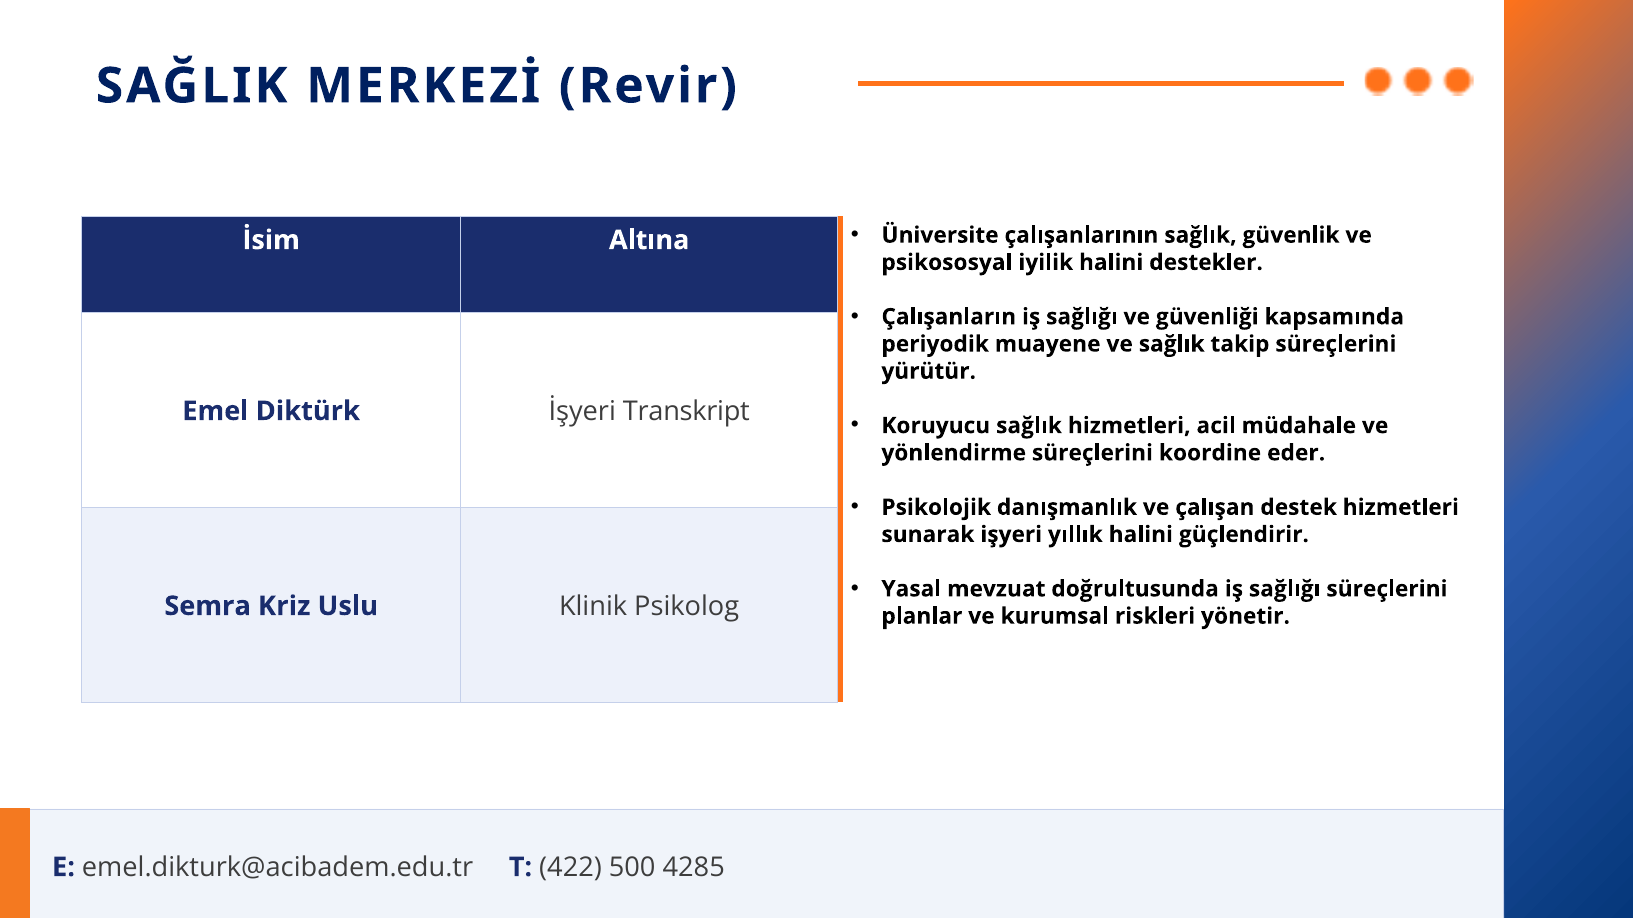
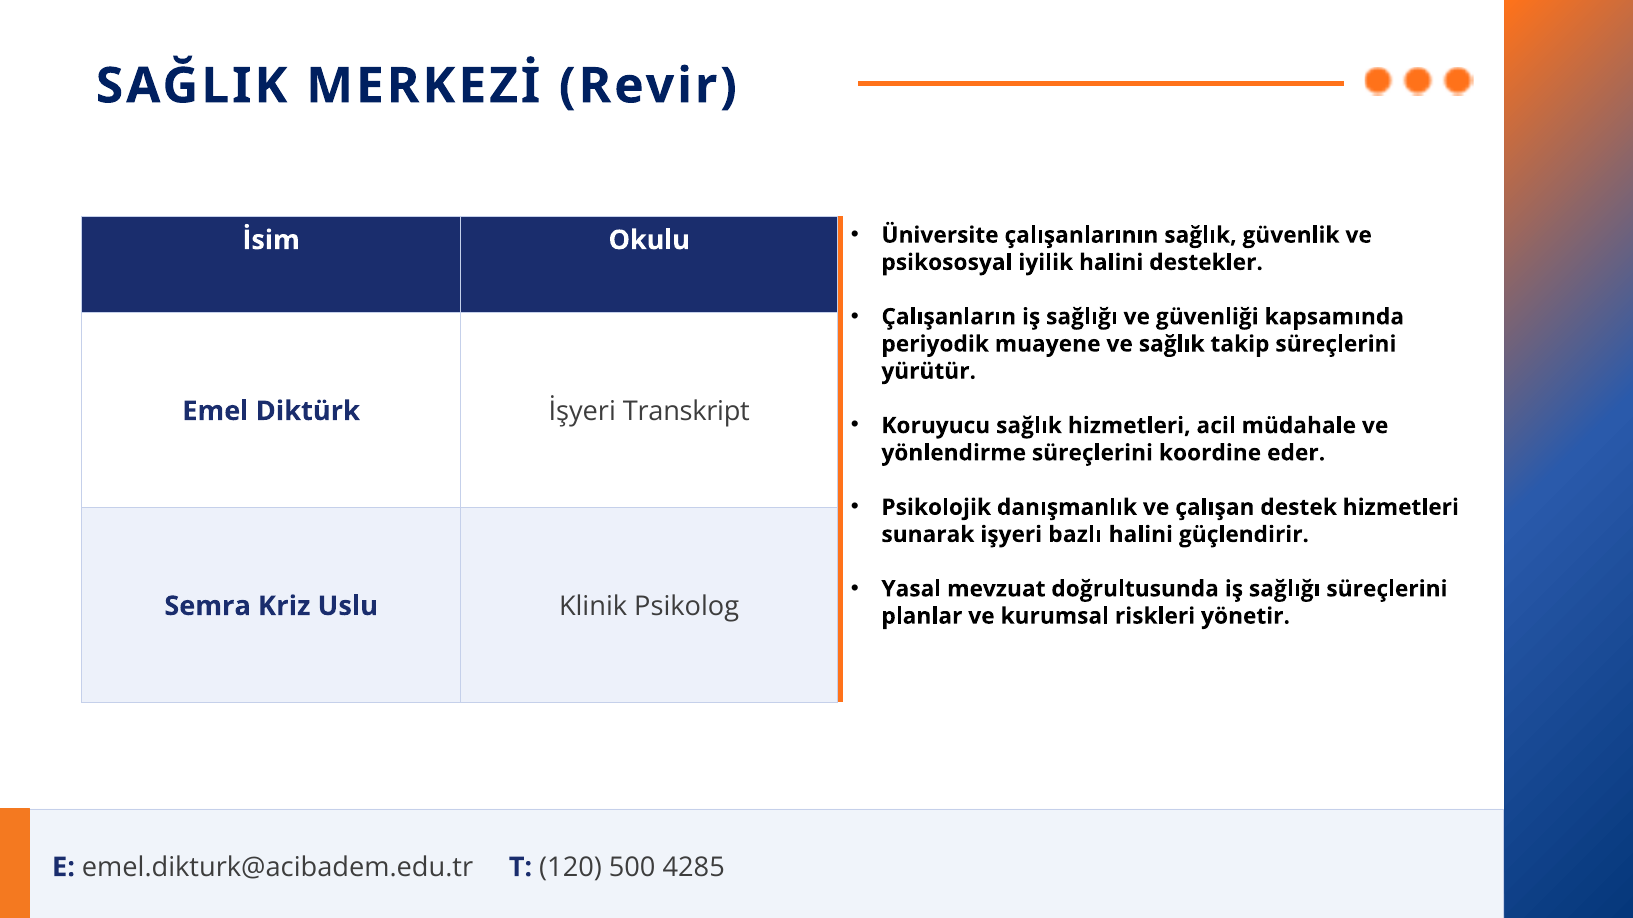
Altına: Altına -> Okulu
yıllık: yıllık -> bazlı
422: 422 -> 120
